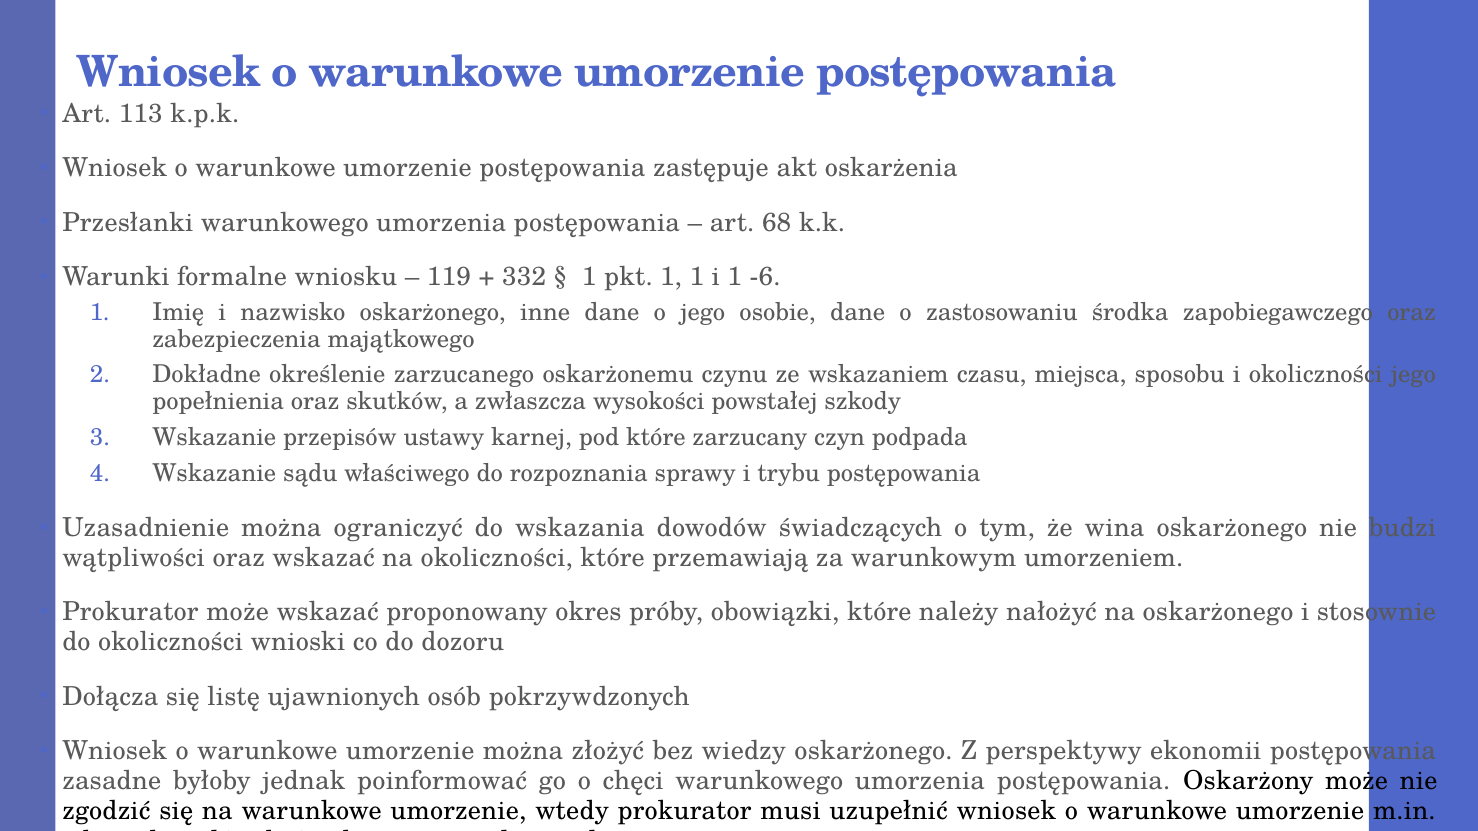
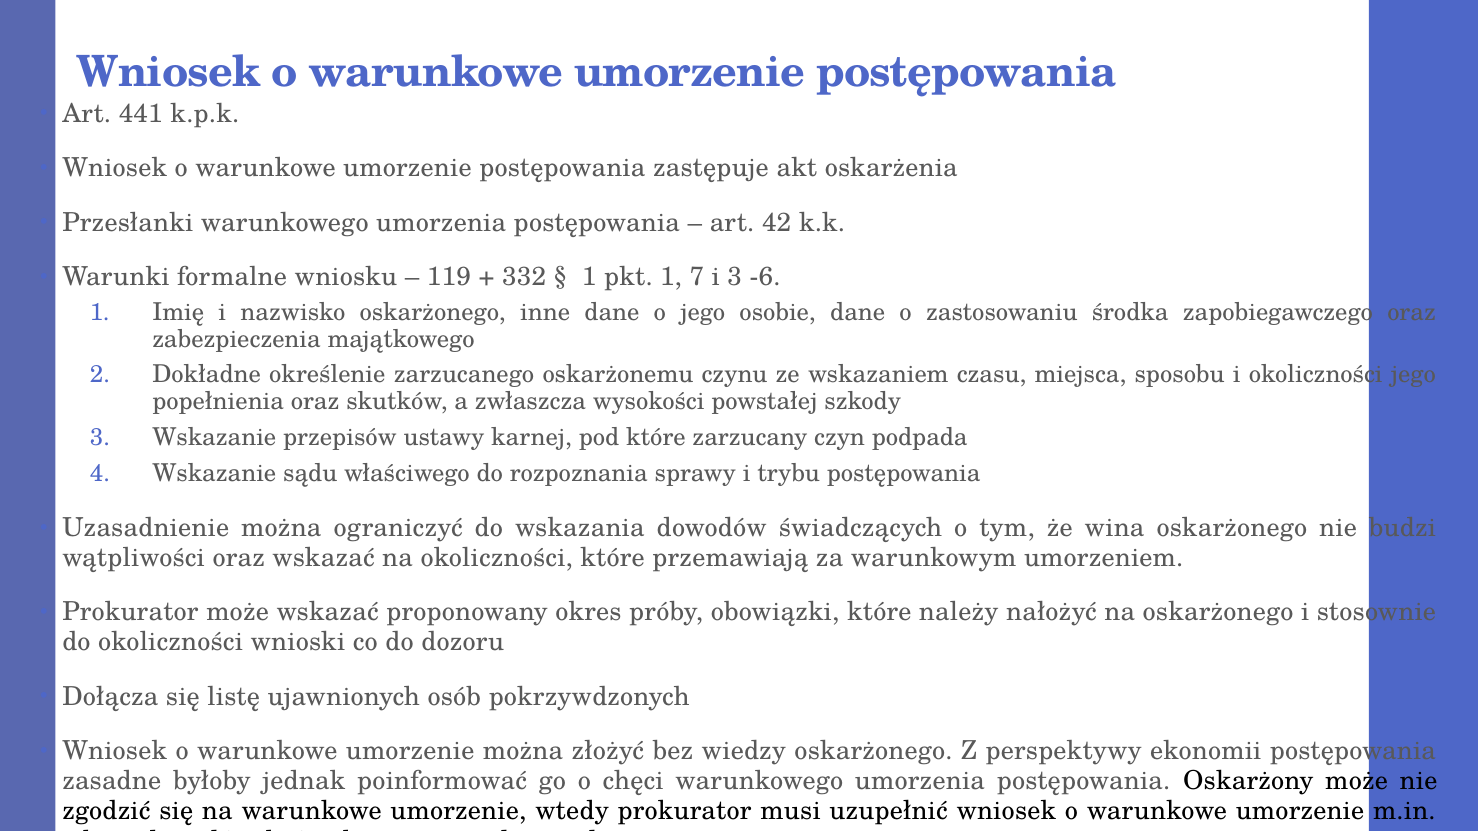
113: 113 -> 441
68: 68 -> 42
1 1: 1 -> 7
i 1: 1 -> 3
